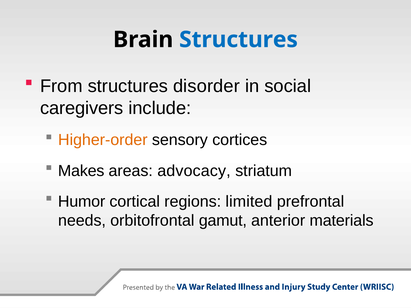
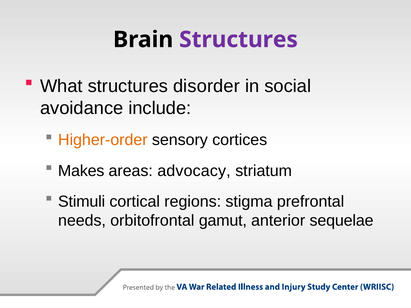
Structures at (238, 40) colour: blue -> purple
From: From -> What
caregivers: caregivers -> avoidance
Humor: Humor -> Stimuli
limited: limited -> stigma
materials: materials -> sequelae
